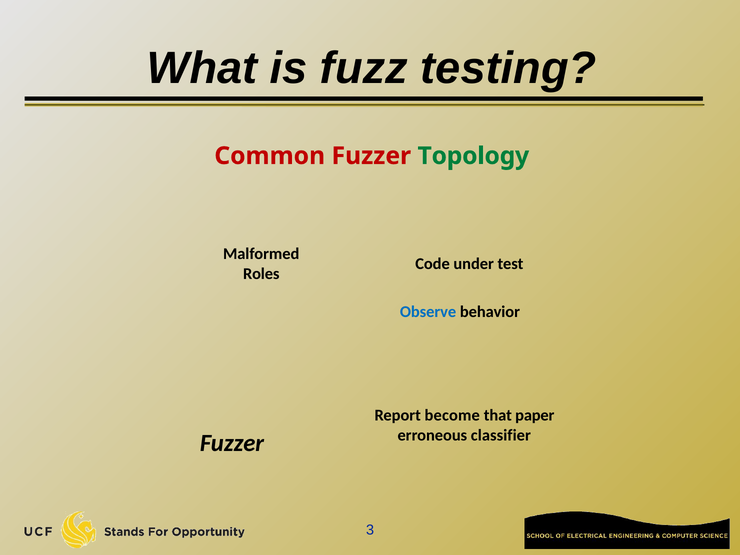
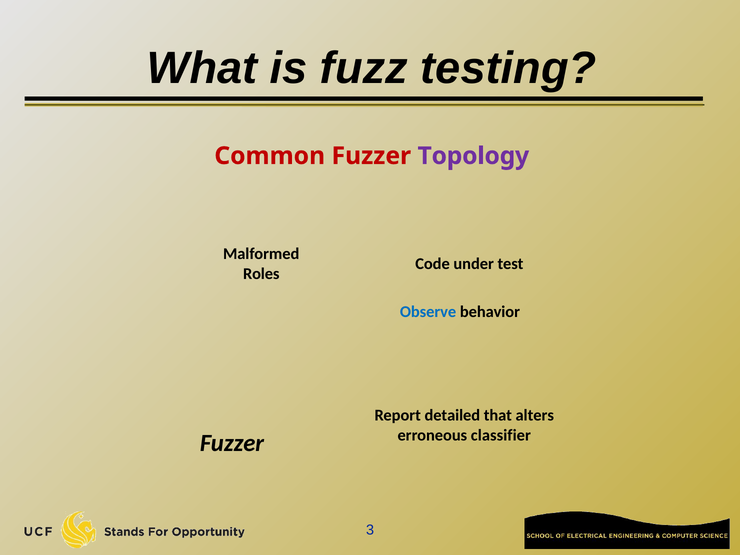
Topology colour: green -> purple
become: become -> detailed
paper: paper -> alters
